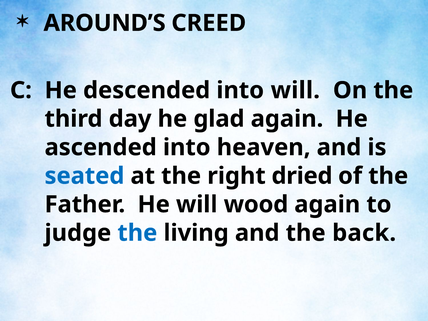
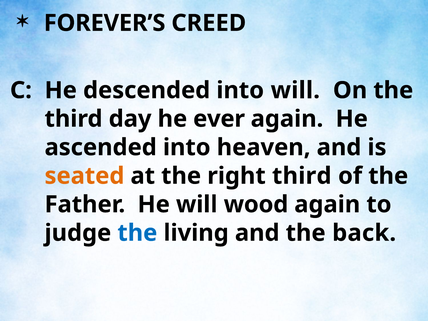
AROUND’S: AROUND’S -> FOREVER’S
glad: glad -> ever
seated colour: blue -> orange
right dried: dried -> third
